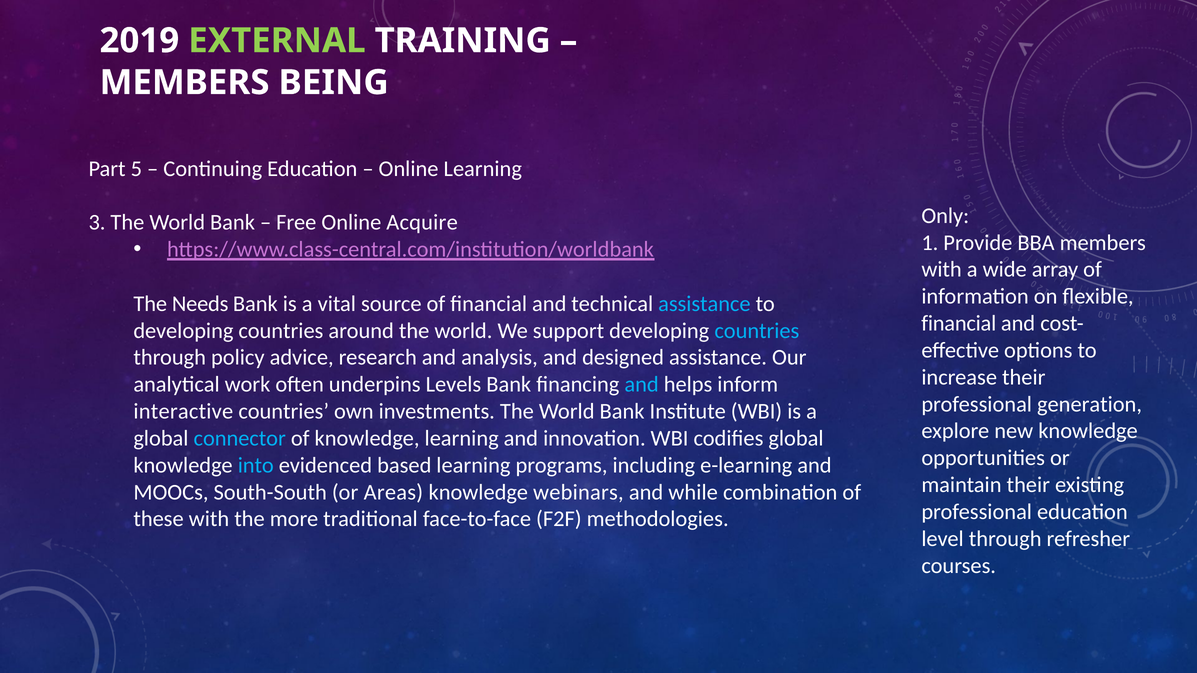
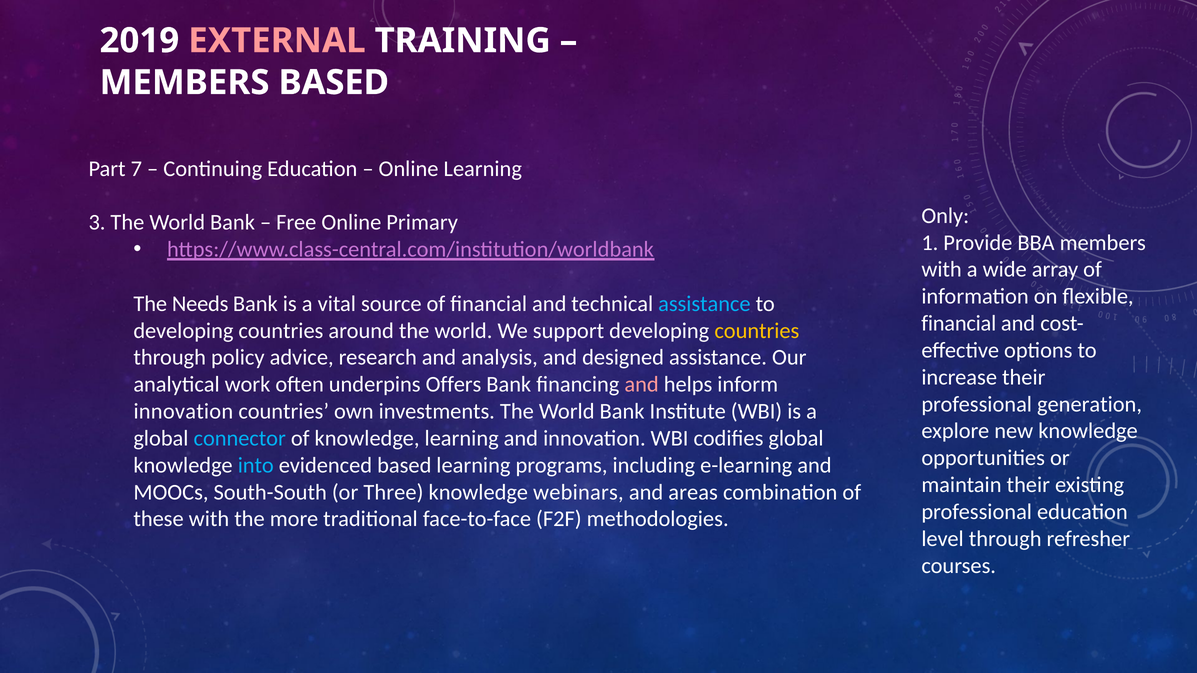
EXTERNAL colour: light green -> pink
MEMBERS BEING: BEING -> BASED
5: 5 -> 7
Acquire: Acquire -> Primary
countries at (757, 331) colour: light blue -> yellow
Levels: Levels -> Offers
and at (642, 385) colour: light blue -> pink
interactive at (183, 412): interactive -> innovation
Areas: Areas -> Three
while: while -> areas
